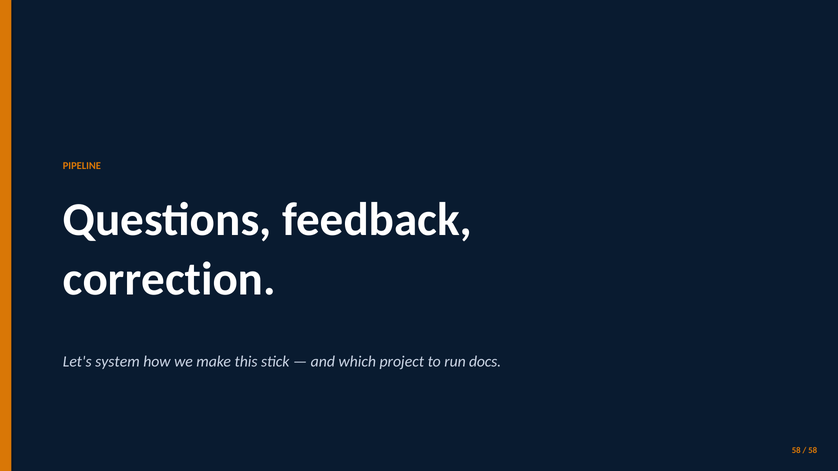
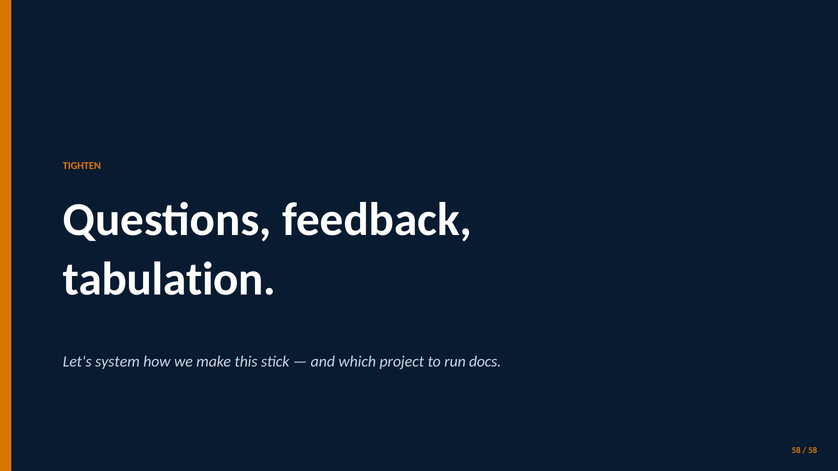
PIPELINE: PIPELINE -> TIGHTEN
correction: correction -> tabulation
